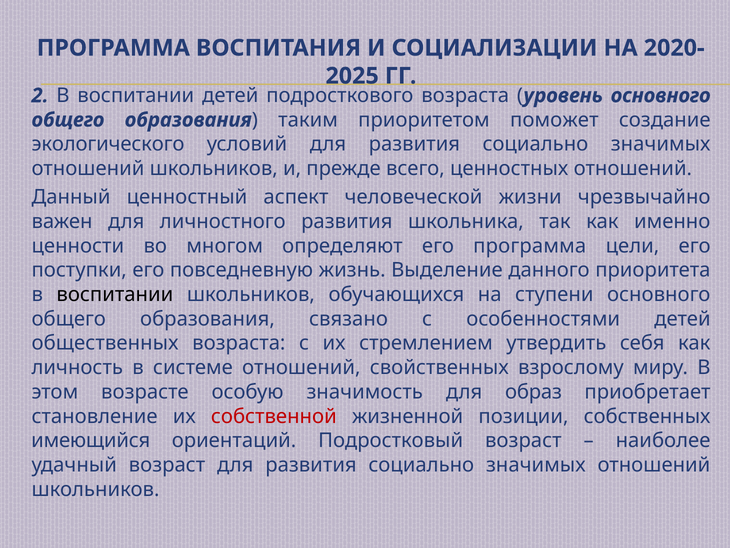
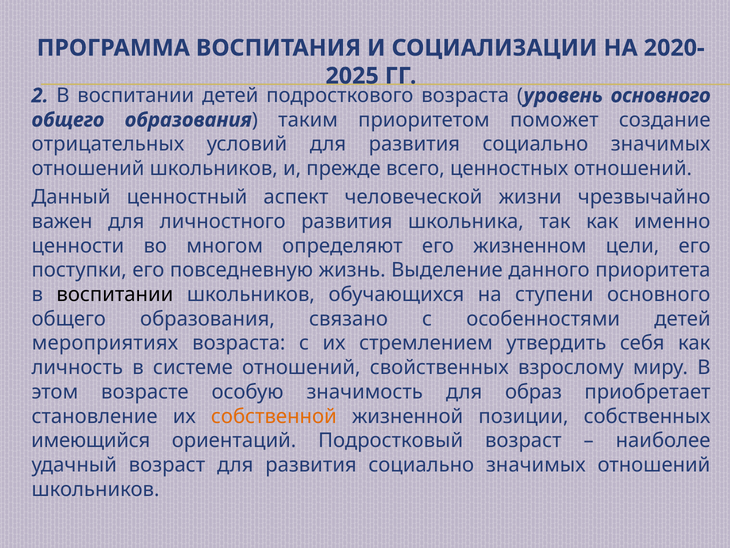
экологического: экологического -> отрицательных
его программа: программа -> жизненном
общественных: общественных -> мероприятиях
собственной colour: red -> orange
